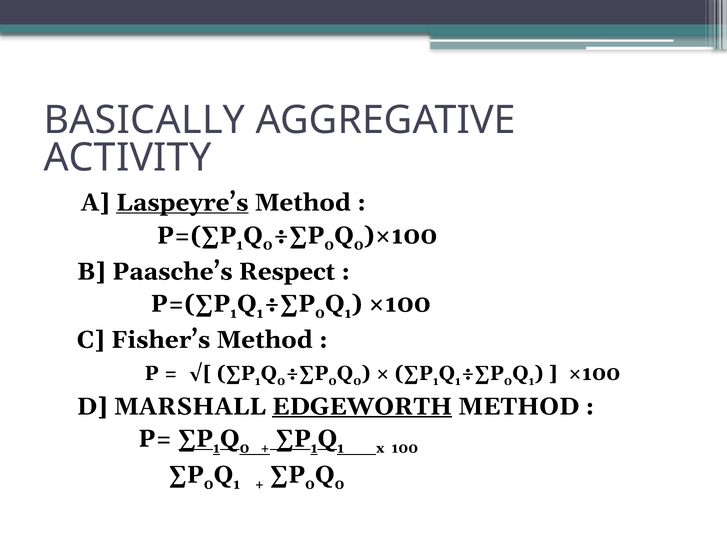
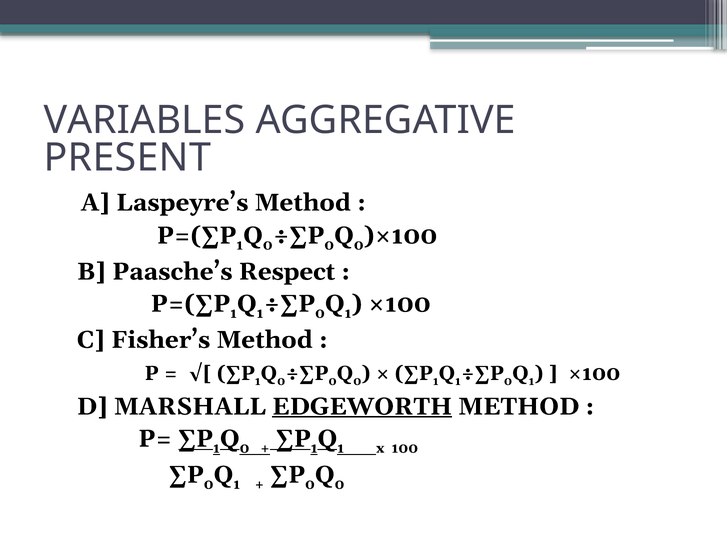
BASICALLY: BASICALLY -> VARIABLES
ACTIVITY: ACTIVITY -> PRESENT
Laspeyre’s underline: present -> none
